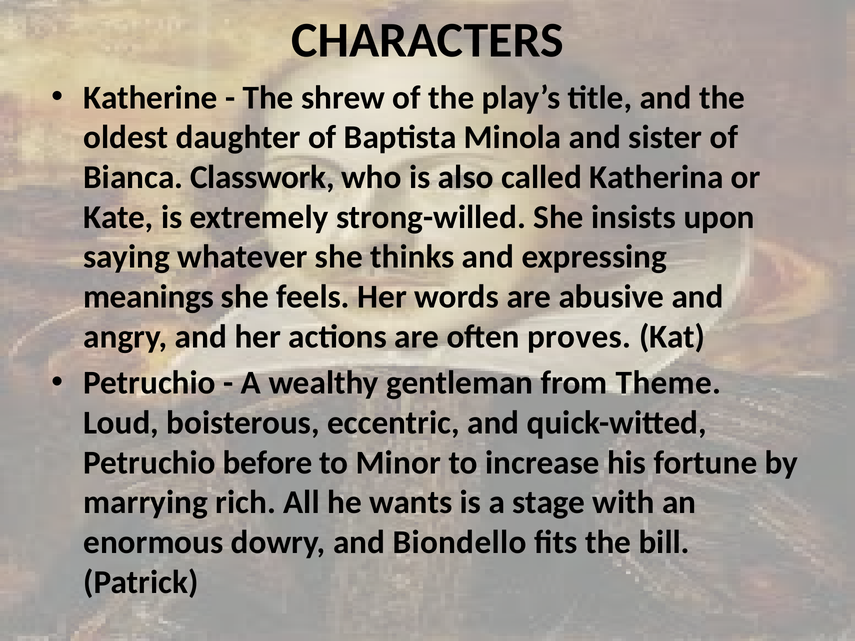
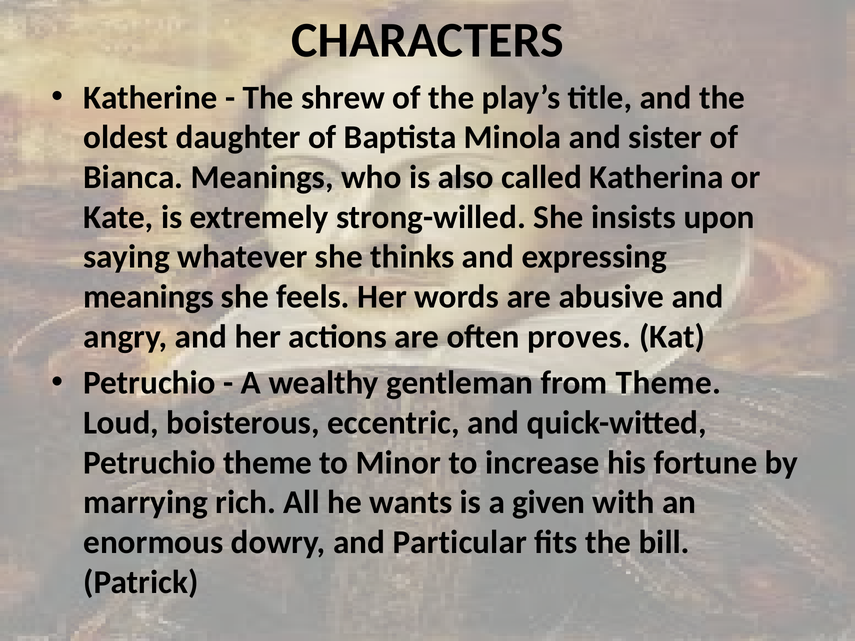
Bianca Classwork: Classwork -> Meanings
Petruchio before: before -> theme
stage: stage -> given
Biondello: Biondello -> Particular
